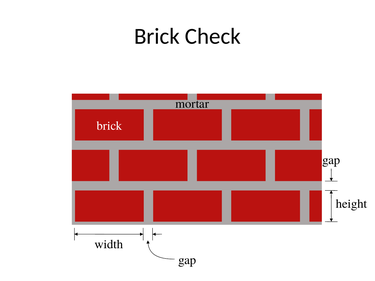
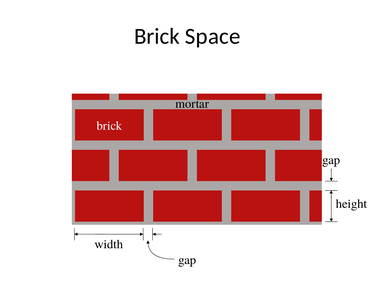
Check: Check -> Space
